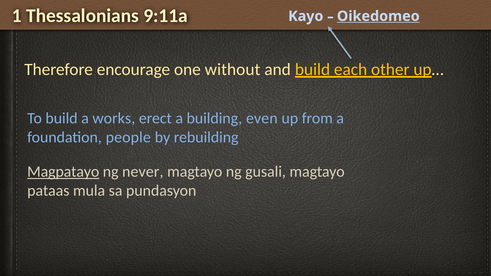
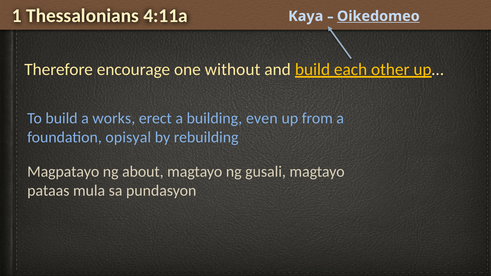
9:11a: 9:11a -> 4:11a
Kayo: Kayo -> Kaya
people: people -> opisyal
Magpatayo underline: present -> none
never: never -> about
